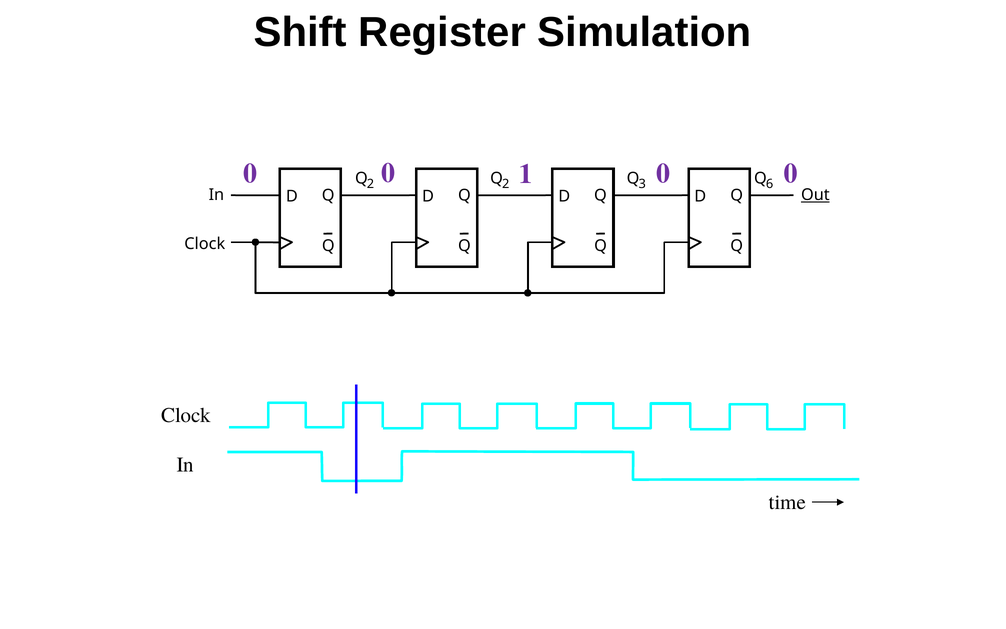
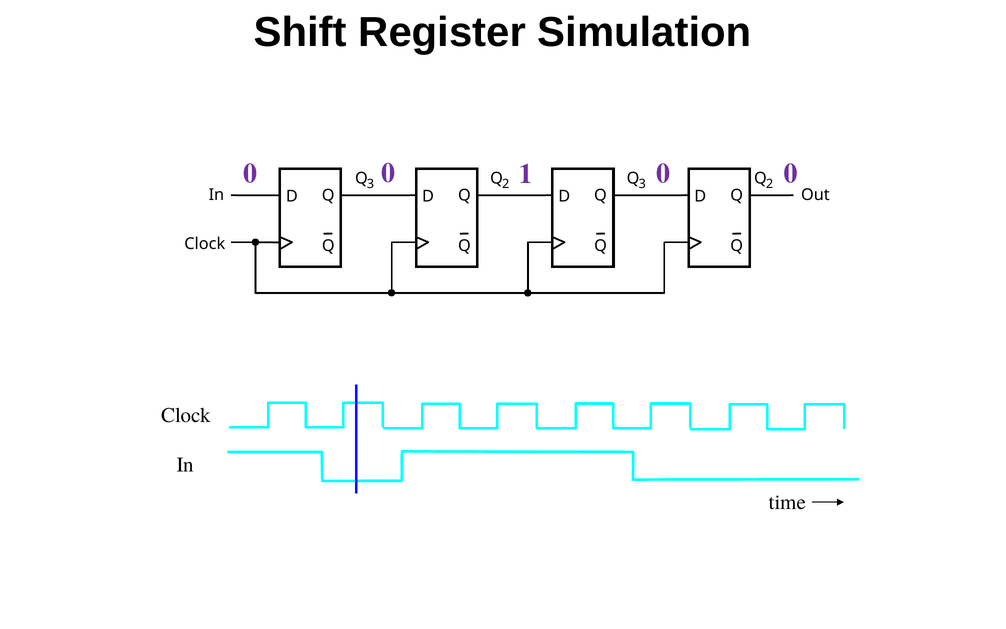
2 at (371, 184): 2 -> 3
6 at (770, 184): 6 -> 2
Out underline: present -> none
